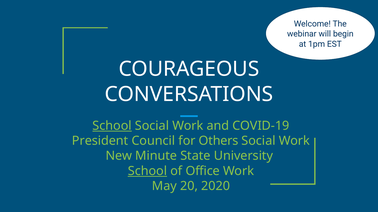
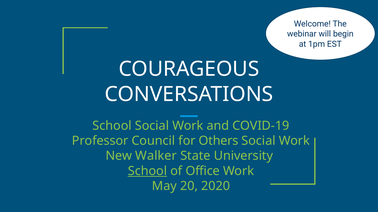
School at (112, 126) underline: present -> none
President: President -> Professor
Minute: Minute -> Walker
